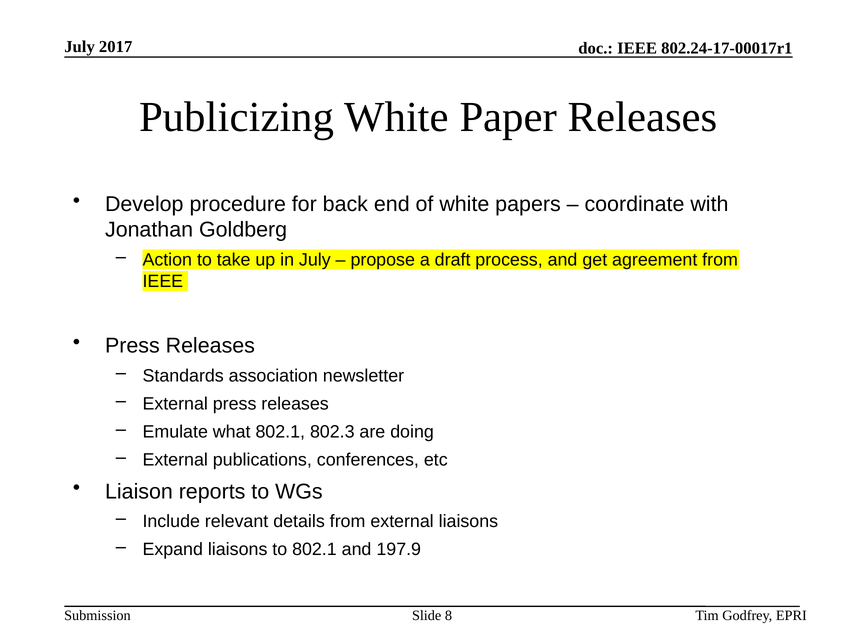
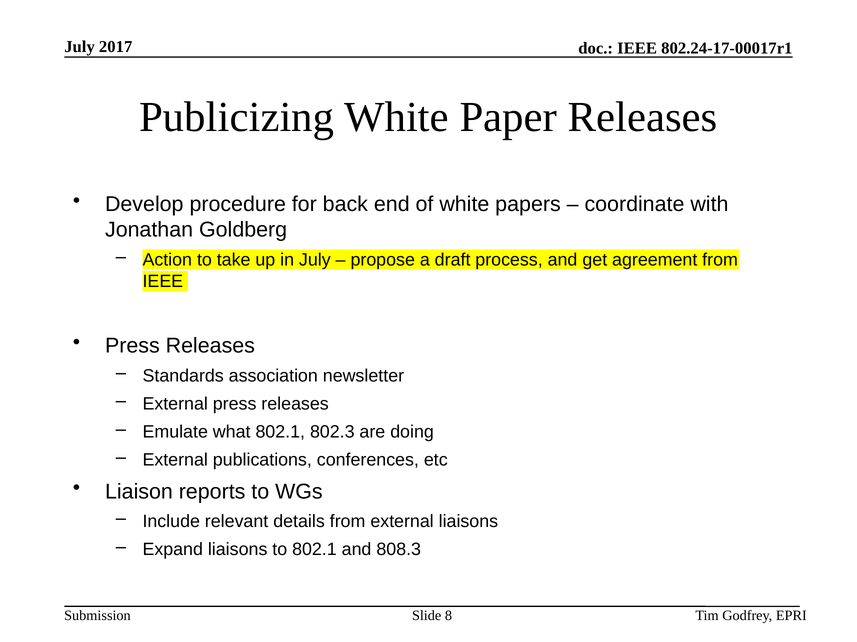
197.9: 197.9 -> 808.3
